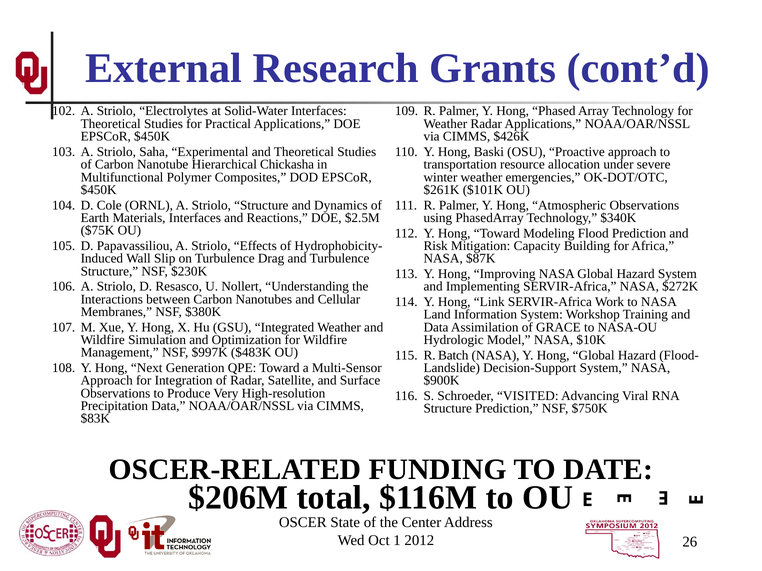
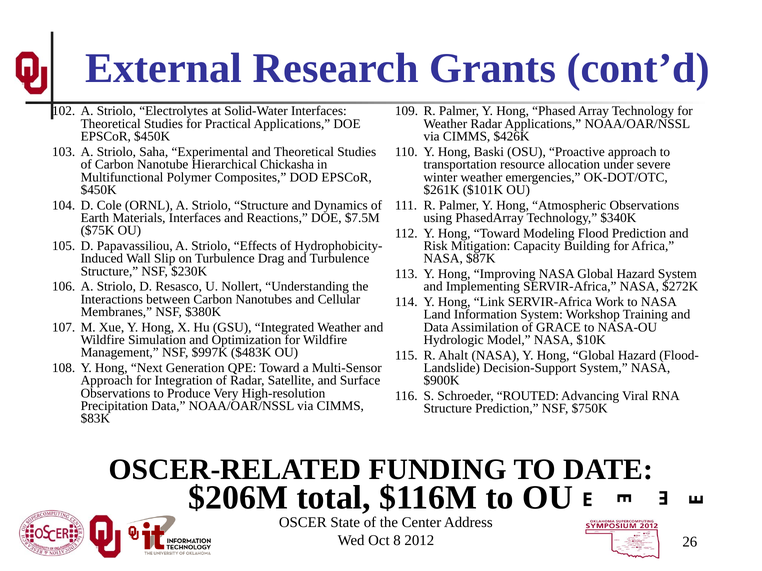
$2.5M: $2.5M -> $7.5M
Batch: Batch -> Ahalt
VISITED: VISITED -> ROUTED
1: 1 -> 8
